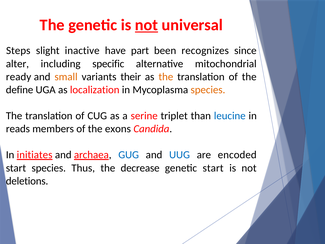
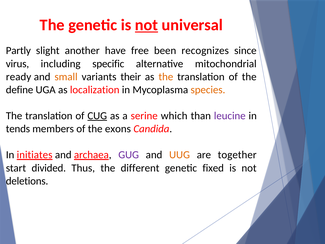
Steps: Steps -> Partly
inactive: inactive -> another
part: part -> free
alter: alter -> virus
CUG underline: none -> present
triplet: triplet -> which
leucine colour: blue -> purple
reads: reads -> tends
GUG colour: blue -> purple
UUG colour: blue -> orange
encoded: encoded -> together
start species: species -> divided
decrease: decrease -> different
genetic start: start -> fixed
